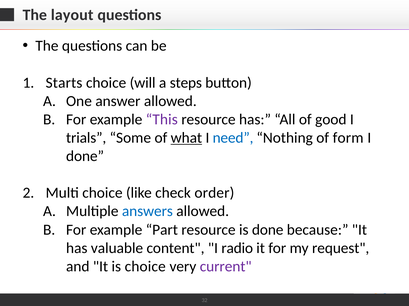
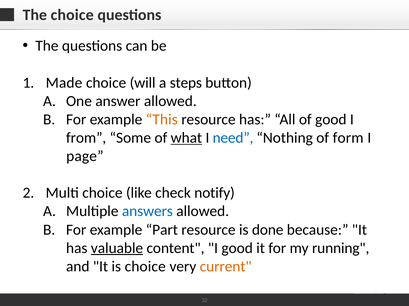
The layout: layout -> choice
Starts: Starts -> Made
This colour: purple -> orange
trials: trials -> from
done at (85, 157): done -> page
order: order -> notify
valuable underline: none -> present
I radio: radio -> good
request: request -> running
current colour: purple -> orange
